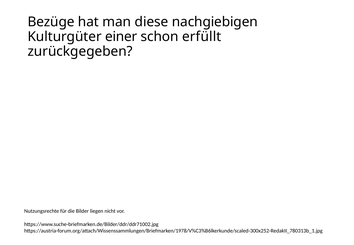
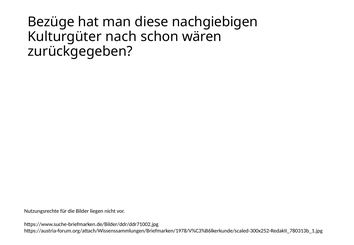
einer: einer -> nach
erfüllt: erfüllt -> wären
